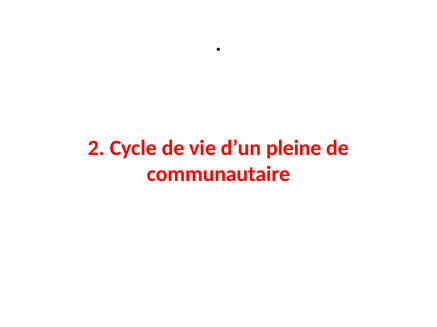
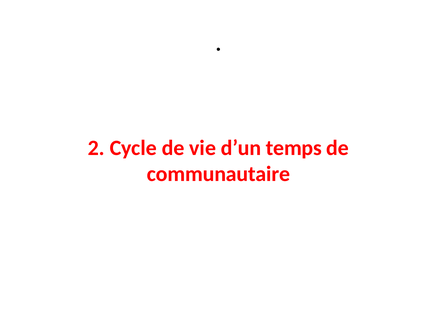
pleine: pleine -> temps
